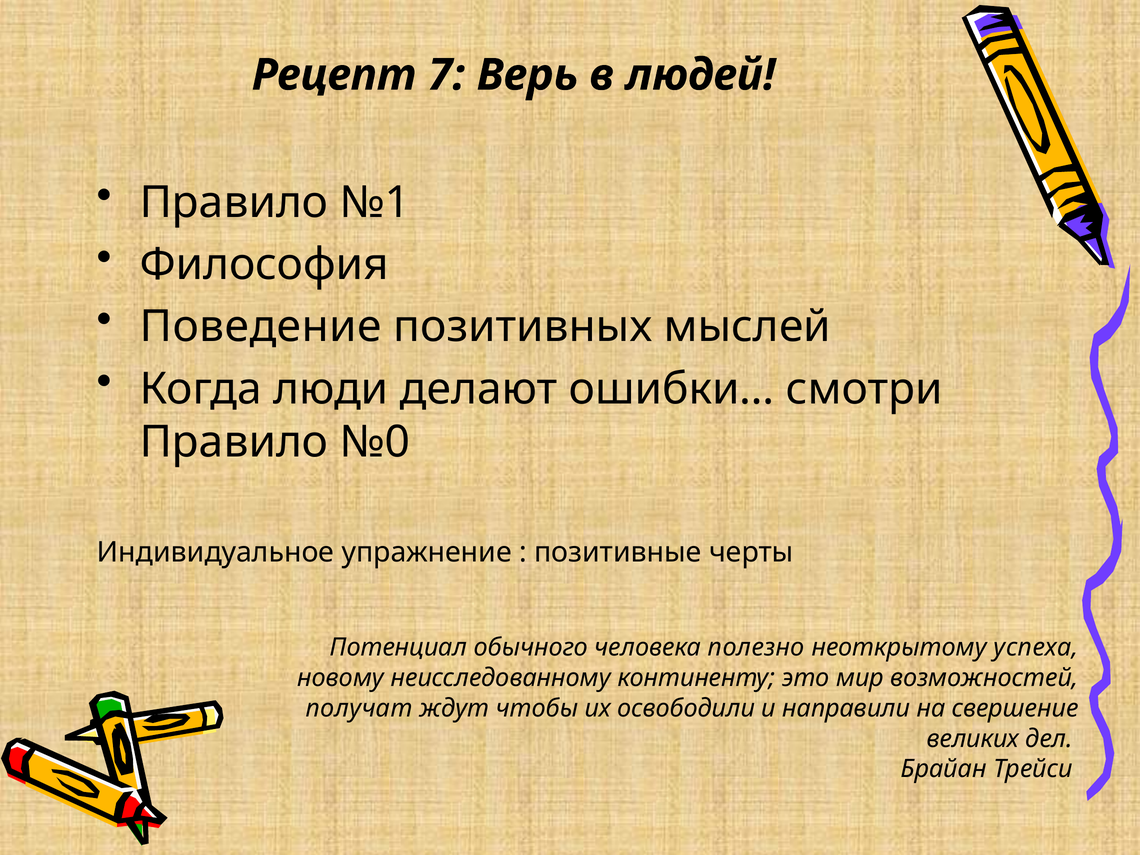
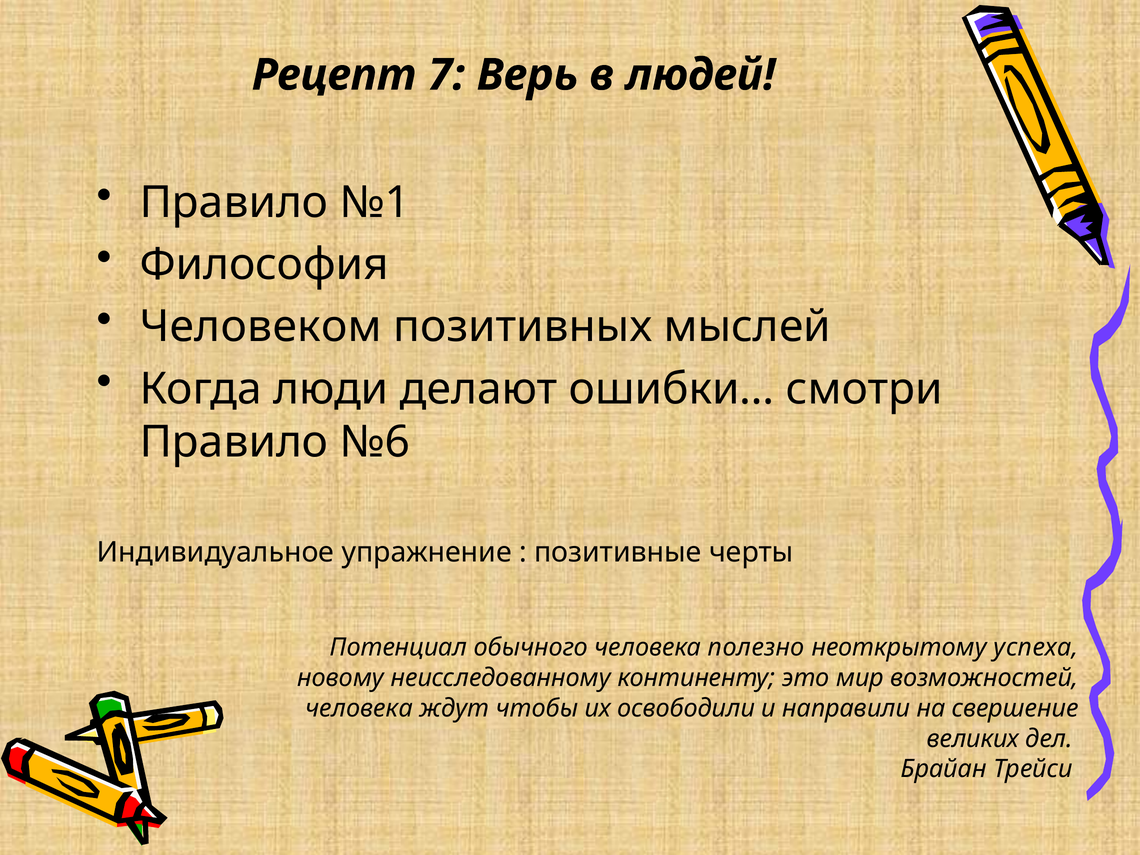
Поведение: Поведение -> Человеком
№0: №0 -> №6
получат at (359, 708): получат -> человека
